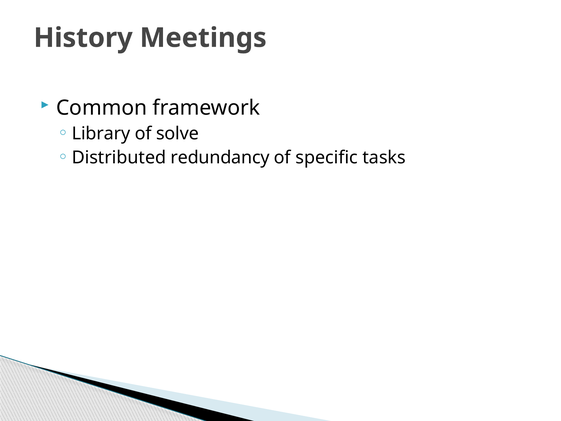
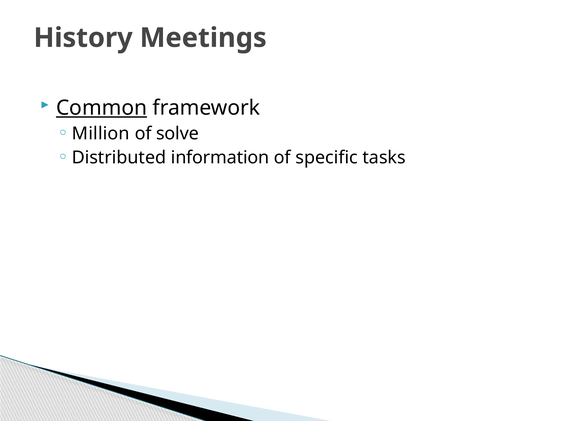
Common underline: none -> present
Library: Library -> Million
redundancy: redundancy -> information
